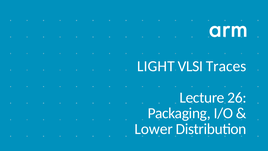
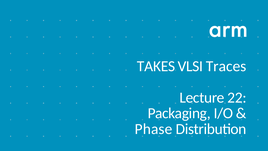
LIGHT: LIGHT -> TAKES
26: 26 -> 22
Lower: Lower -> Phase
